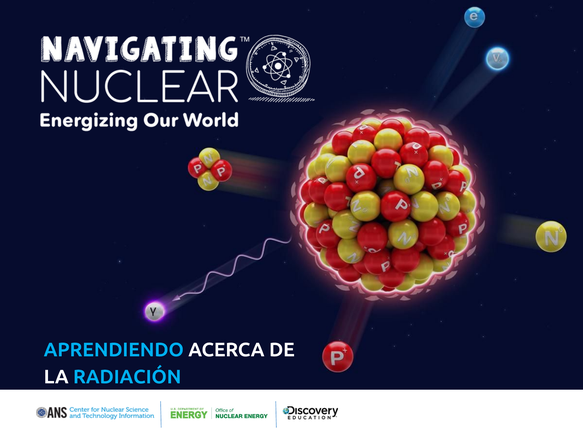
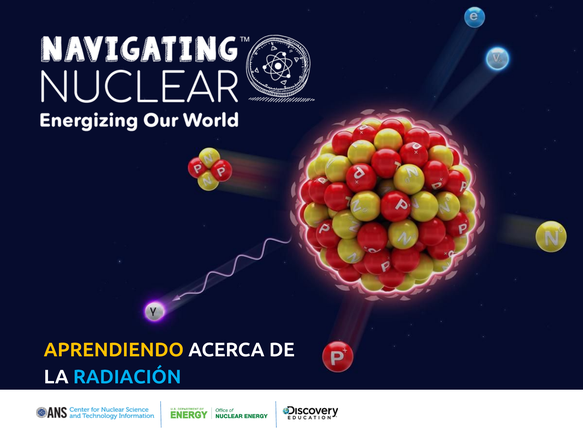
APRENDIENDO colour: light blue -> yellow
